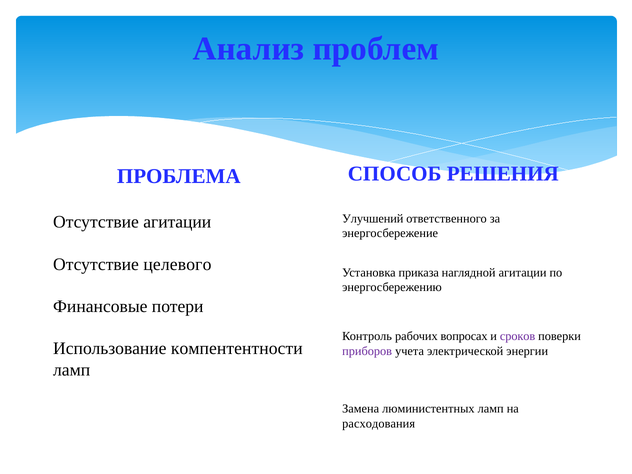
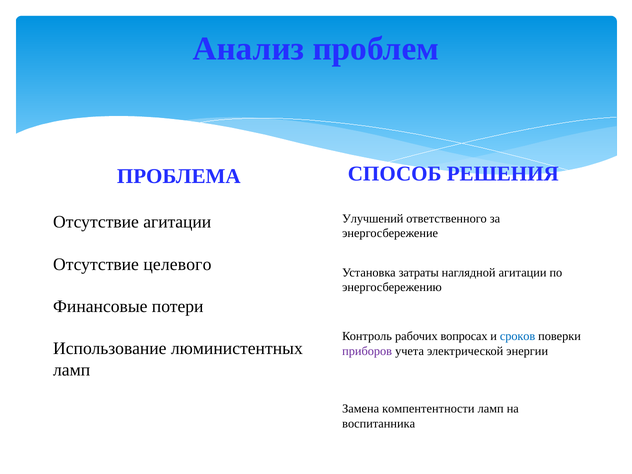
приказа: приказа -> затраты
сроков colour: purple -> blue
компентентности: компентентности -> люминистентных
люминистентных: люминистентных -> компентентности
расходования: расходования -> воспитанника
